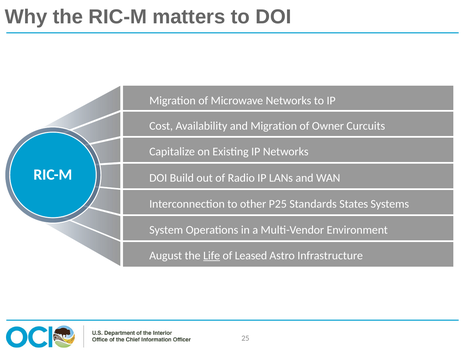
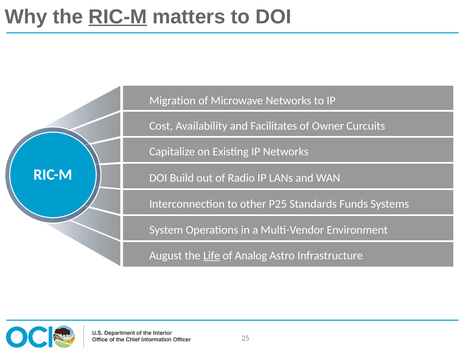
RIC-M at (118, 17) underline: none -> present
and Migration: Migration -> Facilitates
States: States -> Funds
Leased: Leased -> Analog
